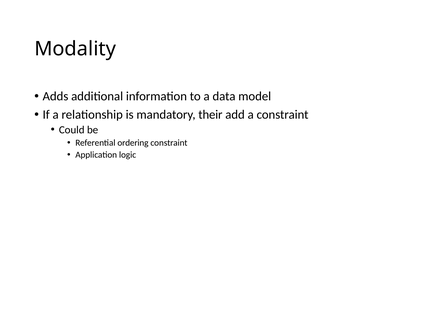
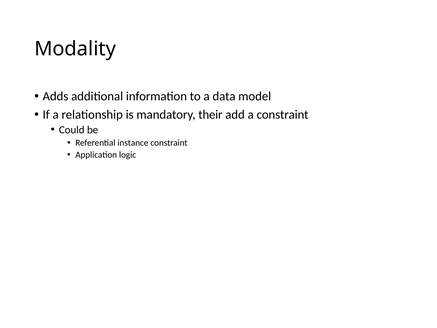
ordering: ordering -> instance
